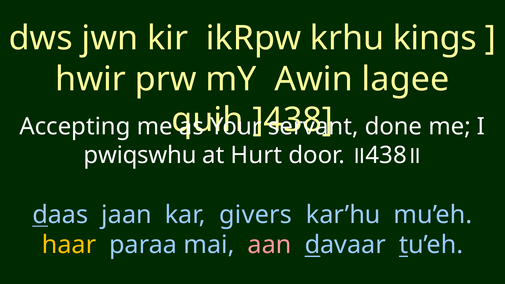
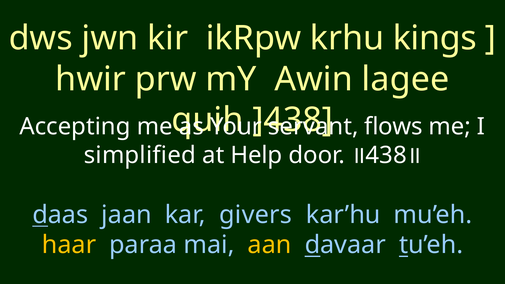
done: done -> flows
pwiqswhu: pwiqswhu -> simplified
Hurt: Hurt -> Help
aan colour: pink -> yellow
